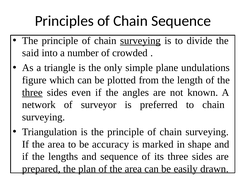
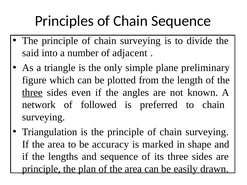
surveying at (140, 41) underline: present -> none
crowded: crowded -> adjacent
undulations: undulations -> preliminary
surveyor: surveyor -> followed
prepared at (41, 169): prepared -> principle
